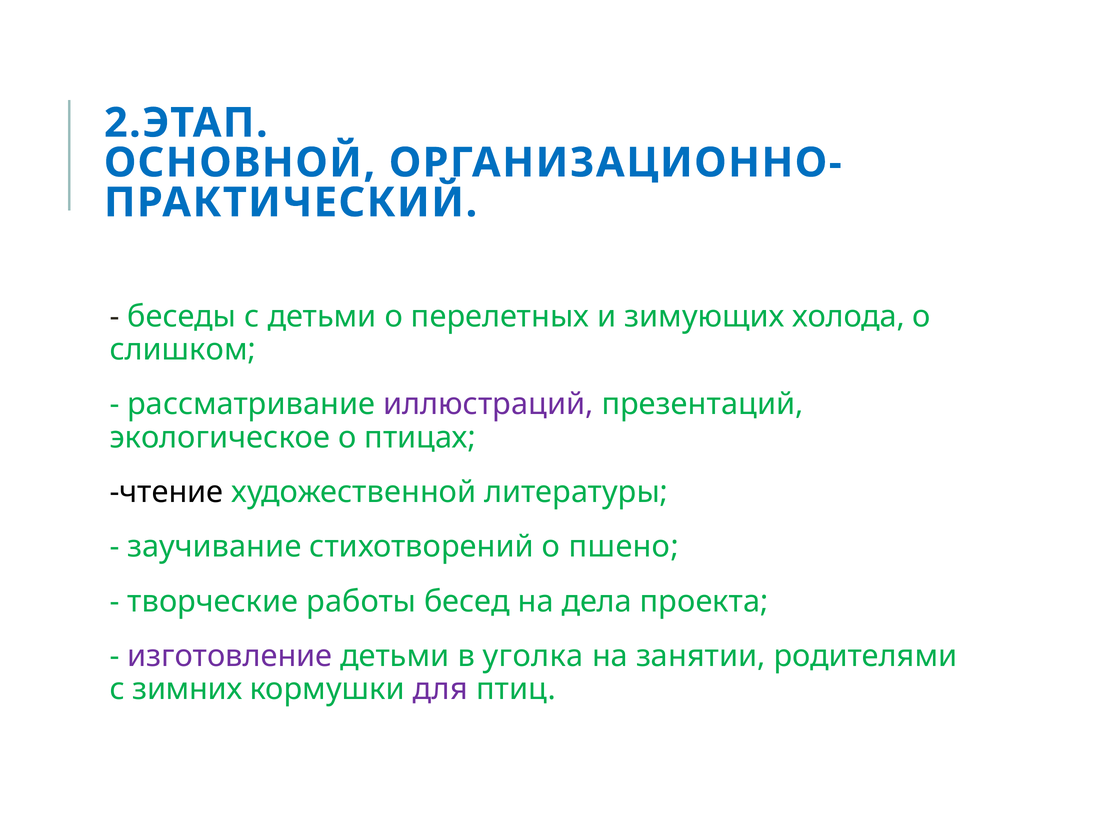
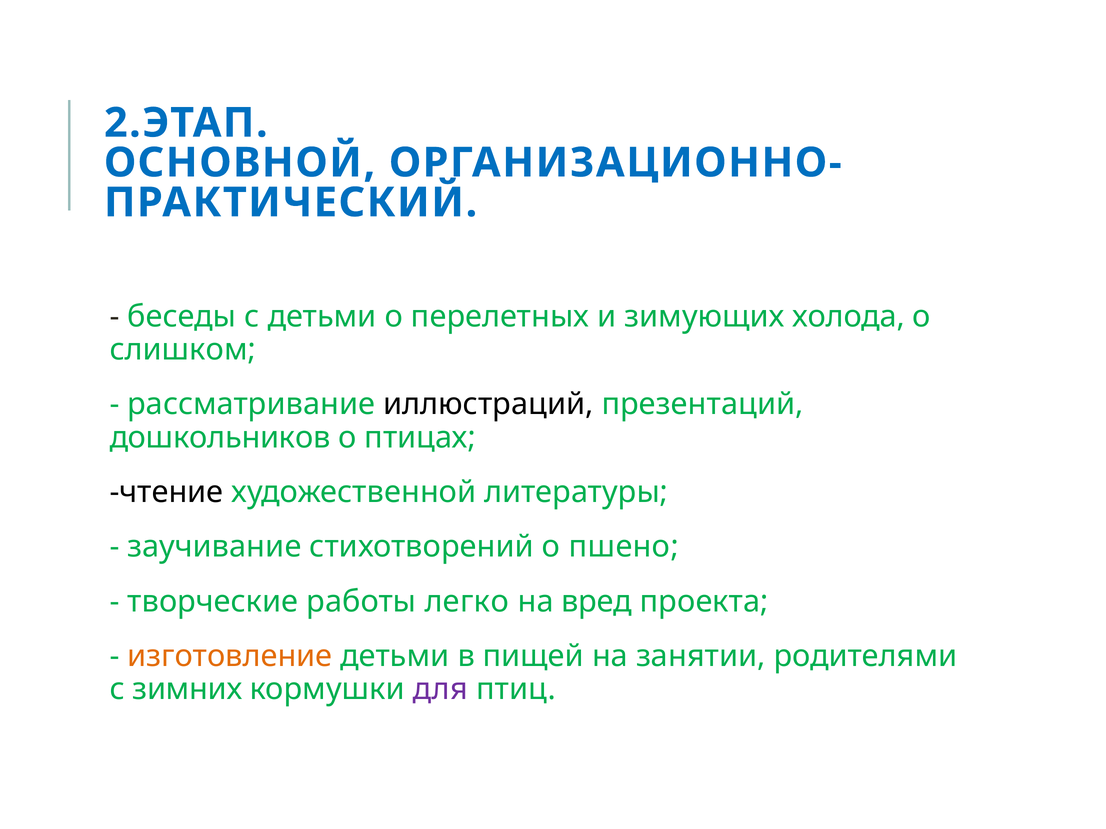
иллюстраций colour: purple -> black
экологическое: экологическое -> дошкольников
бесед: бесед -> легко
дела: дела -> вред
изготовление colour: purple -> orange
уголка: уголка -> пищей
